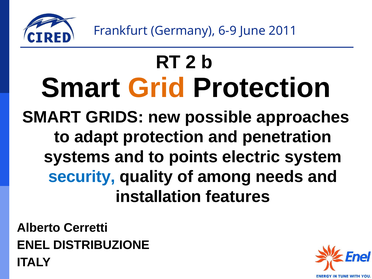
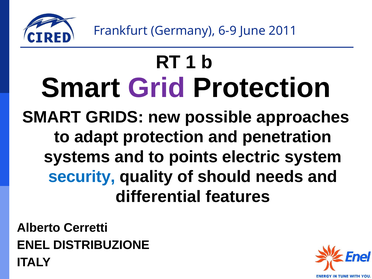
2: 2 -> 1
Grid colour: orange -> purple
among: among -> should
installation: installation -> differential
